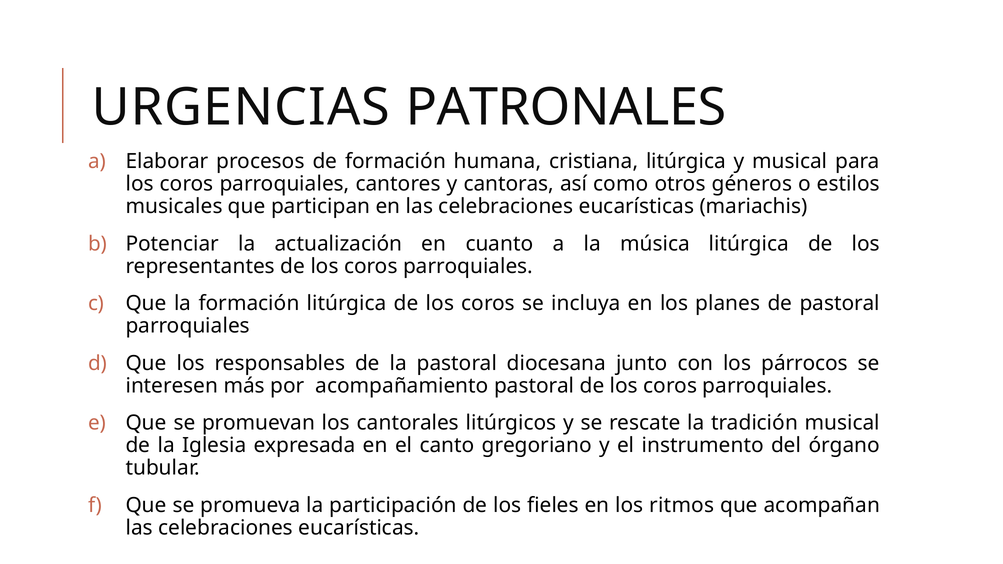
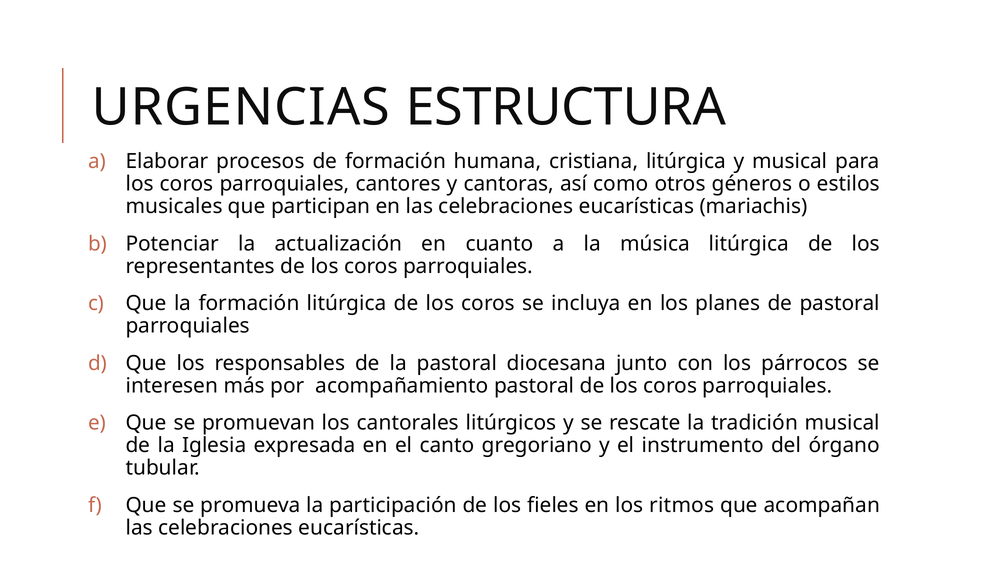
PATRONALES: PATRONALES -> ESTRUCTURA
